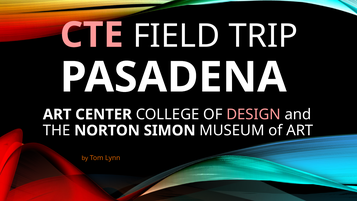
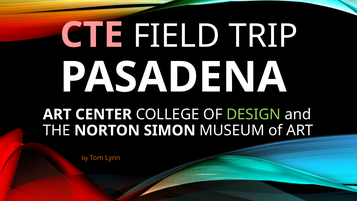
DESIGN colour: pink -> light green
